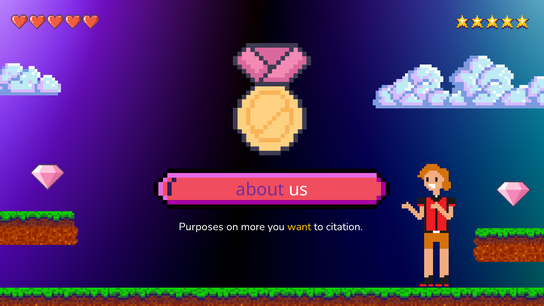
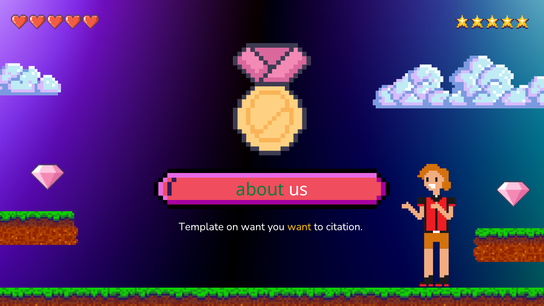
about colour: purple -> green
Purposes: Purposes -> Template
on more: more -> want
